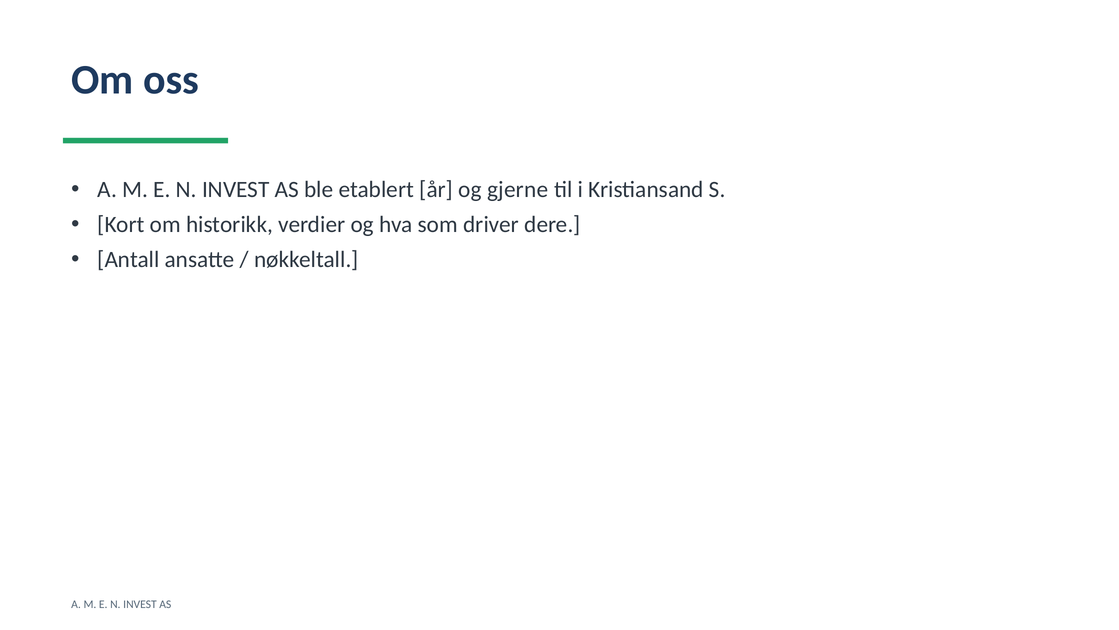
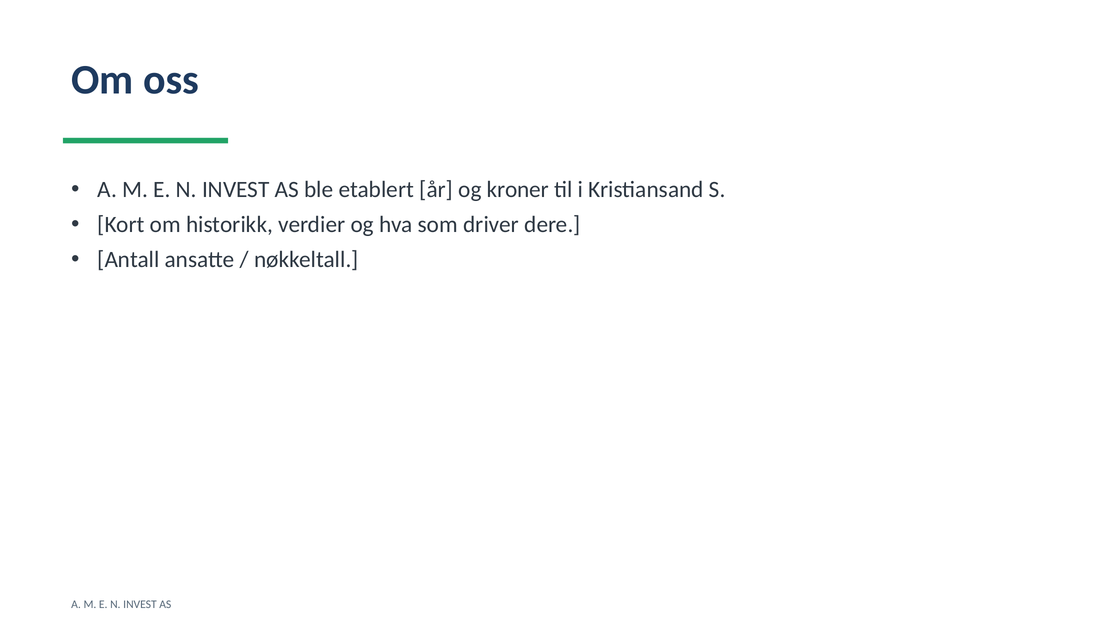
gjerne: gjerne -> kroner
